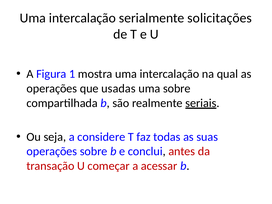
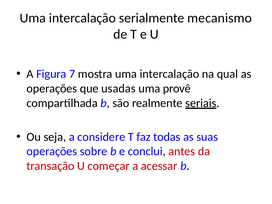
solicitações: solicitações -> mecanismo
1: 1 -> 7
uma sobre: sobre -> provê
